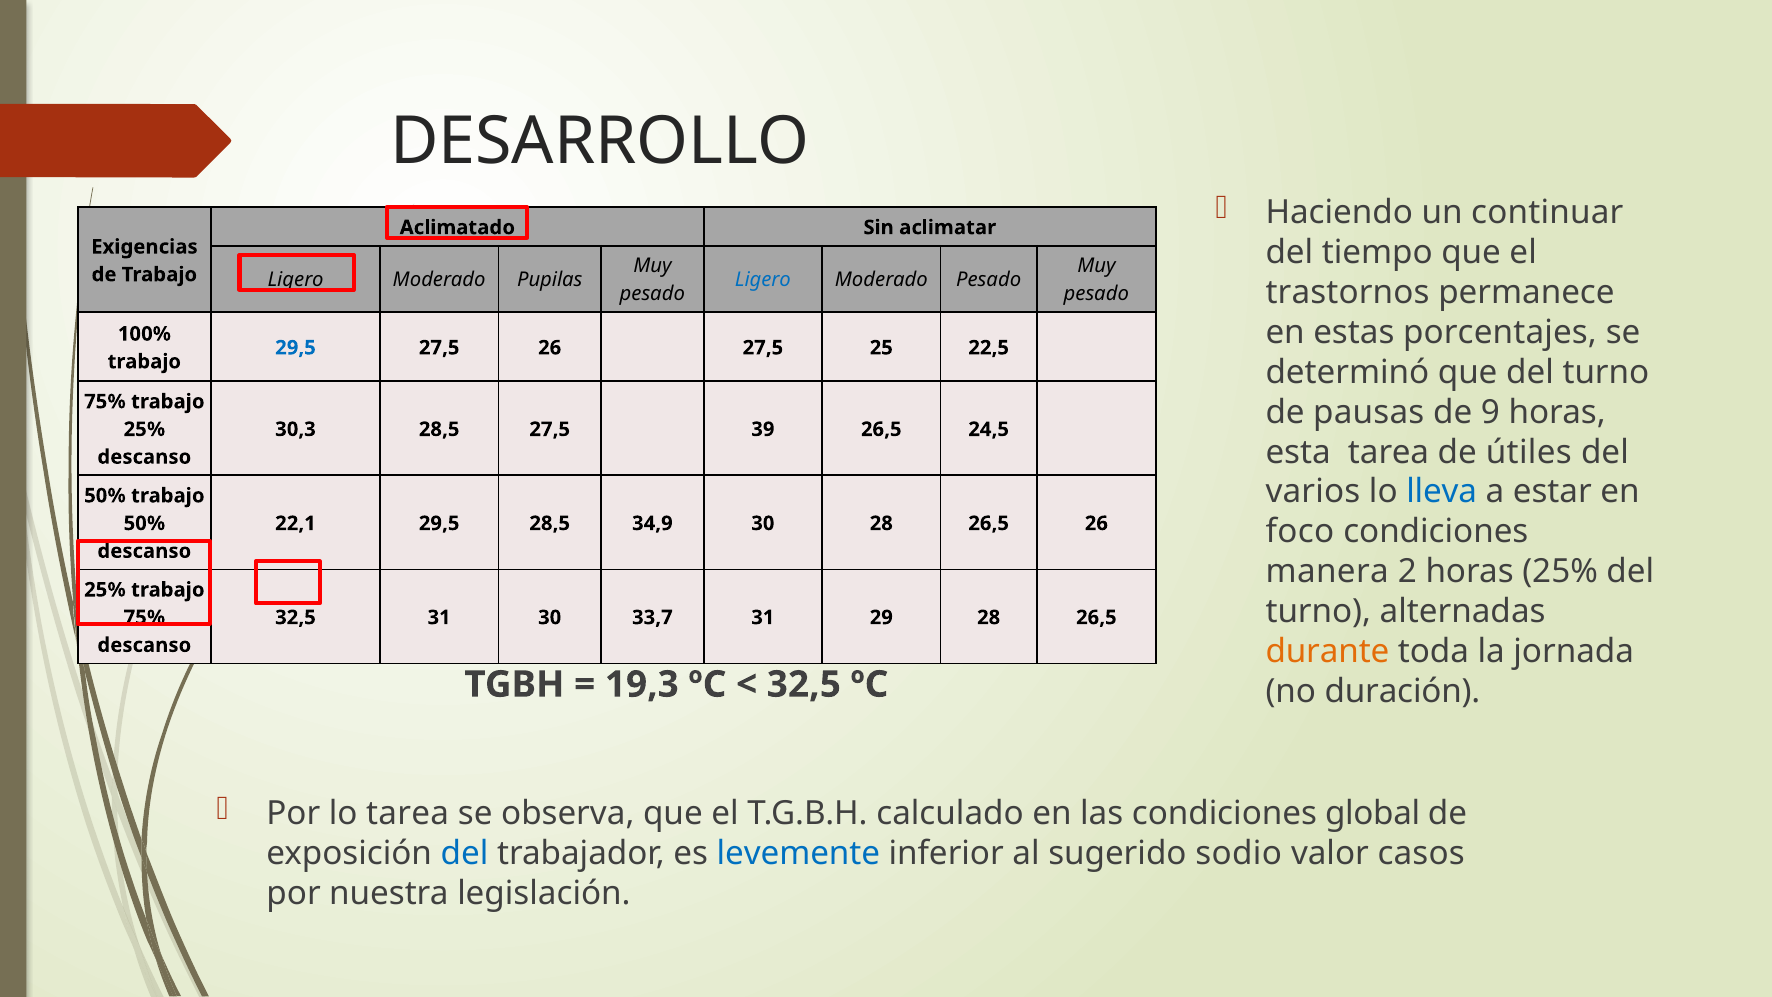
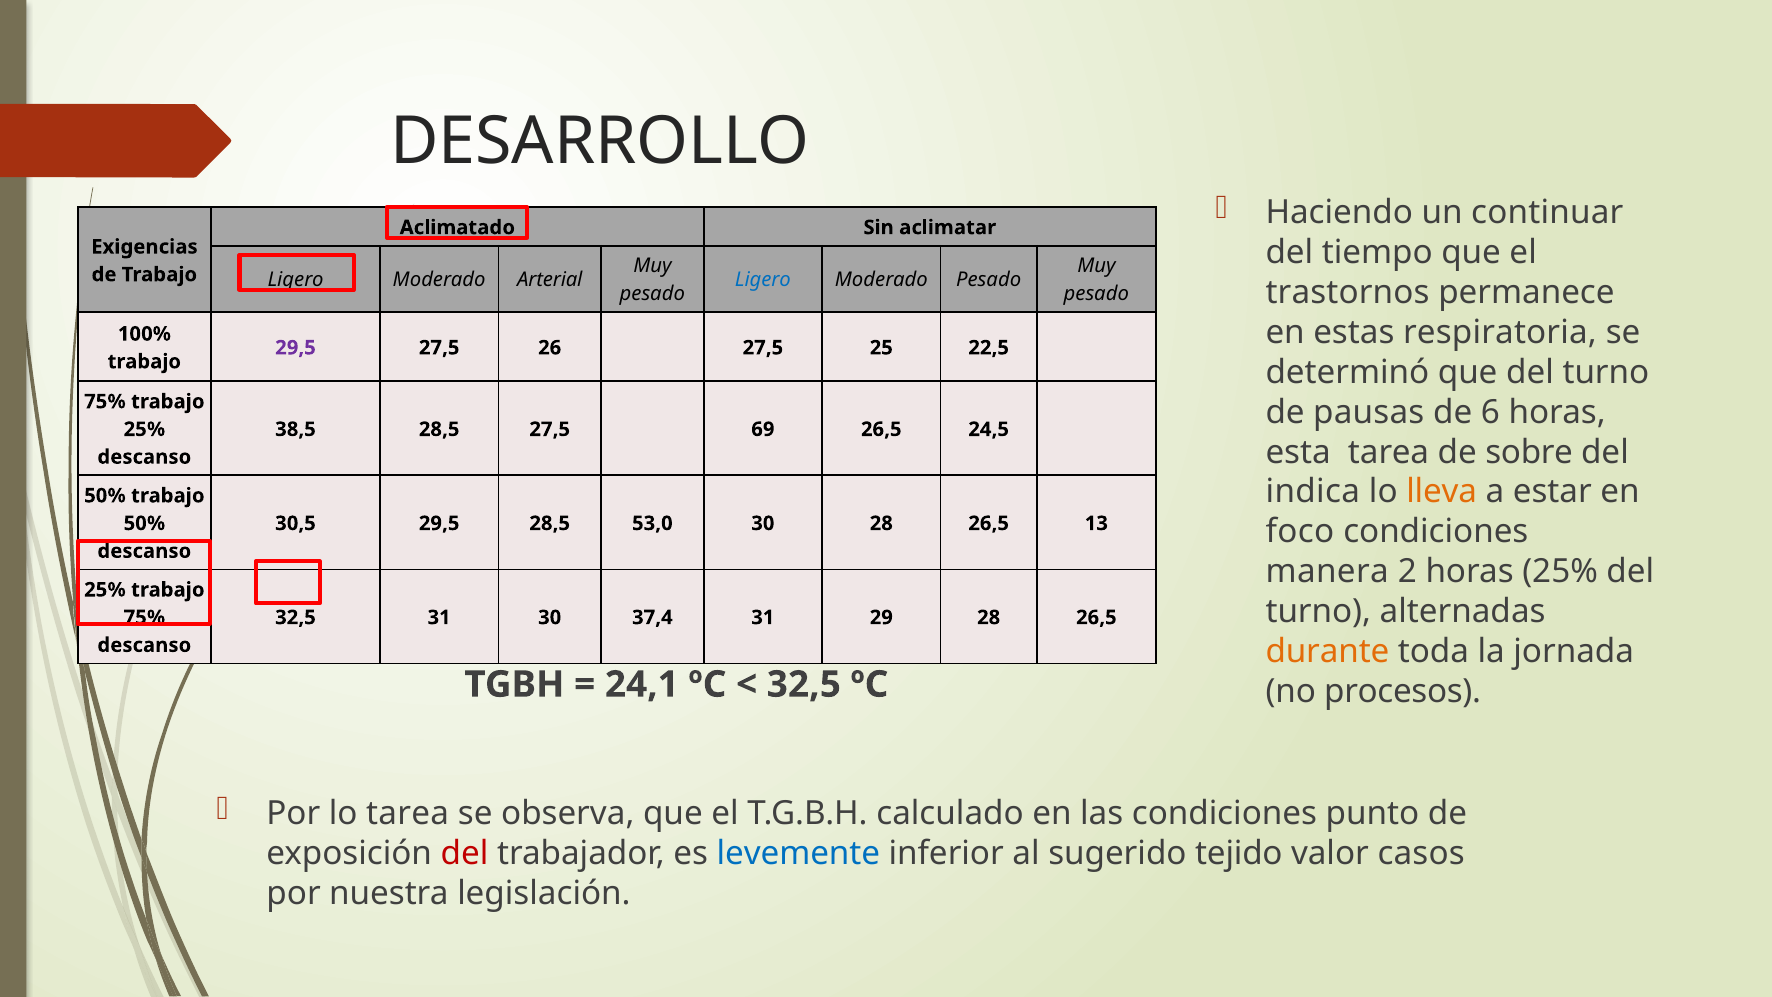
Pupilas: Pupilas -> Arterial
porcentajes: porcentajes -> respiratoria
29,5 at (295, 348) colour: blue -> purple
9: 9 -> 6
30,3: 30,3 -> 38,5
39: 39 -> 69
útiles: útiles -> sobre
varios: varios -> indica
lleva colour: blue -> orange
22,1: 22,1 -> 30,5
34,9: 34,9 -> 53,0
26,5 26: 26 -> 13
33,7: 33,7 -> 37,4
19,3: 19,3 -> 24,1
duración: duración -> procesos
global: global -> punto
del at (464, 853) colour: blue -> red
sodio: sodio -> tejido
